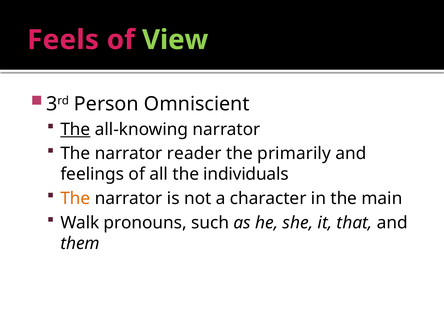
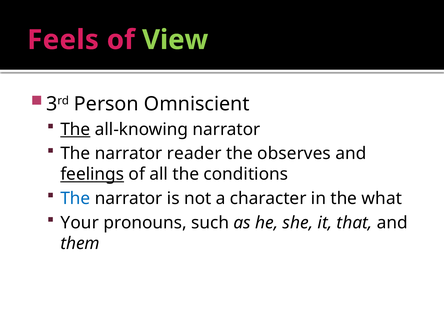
primarily: primarily -> observes
feelings underline: none -> present
individuals: individuals -> conditions
The at (75, 198) colour: orange -> blue
main: main -> what
Walk: Walk -> Your
